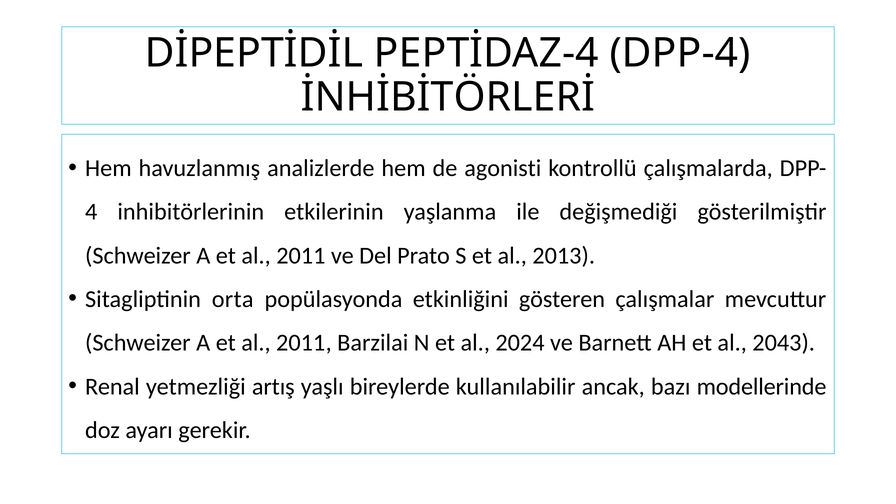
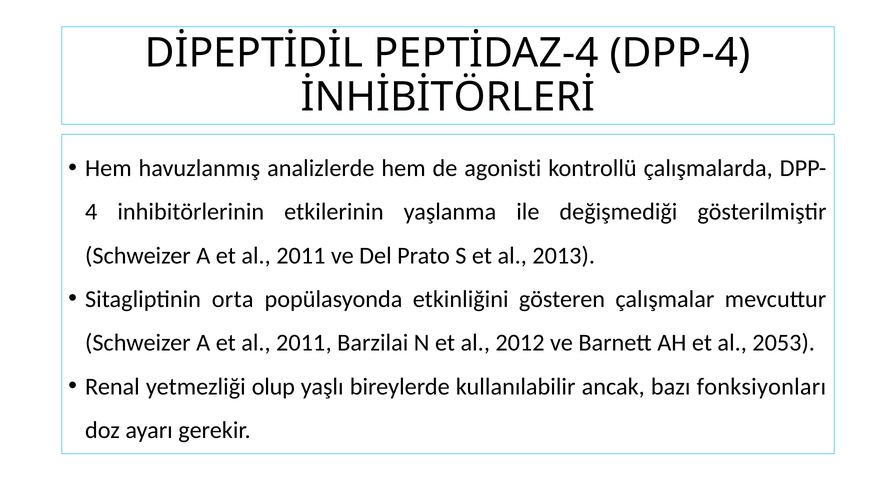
2024: 2024 -> 2012
2043: 2043 -> 2053
artış: artış -> olup
modellerinde: modellerinde -> fonksiyonları
